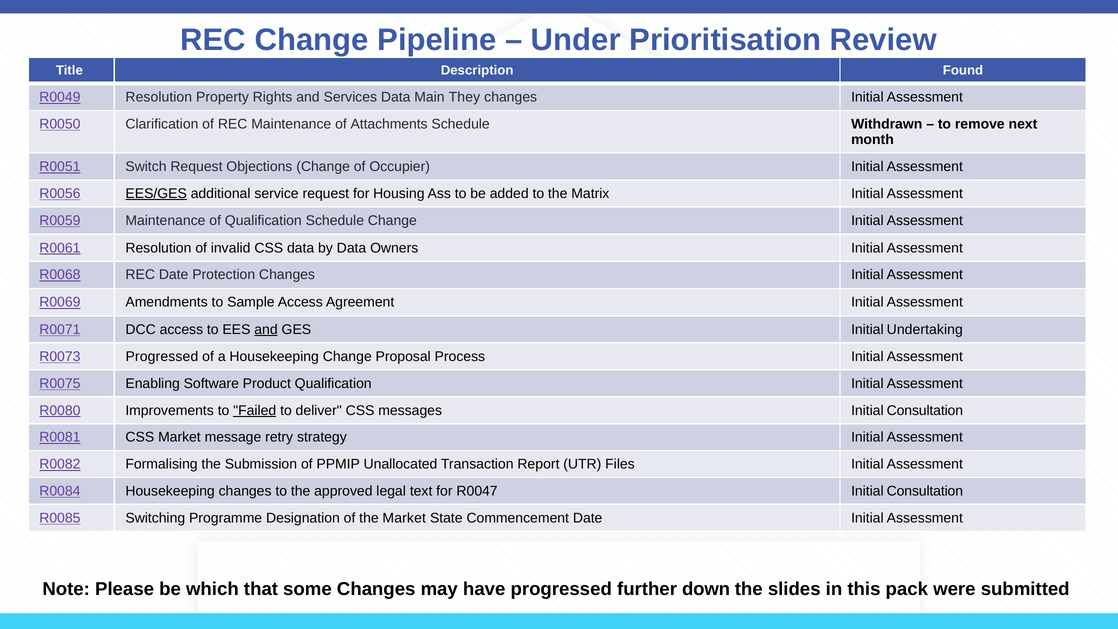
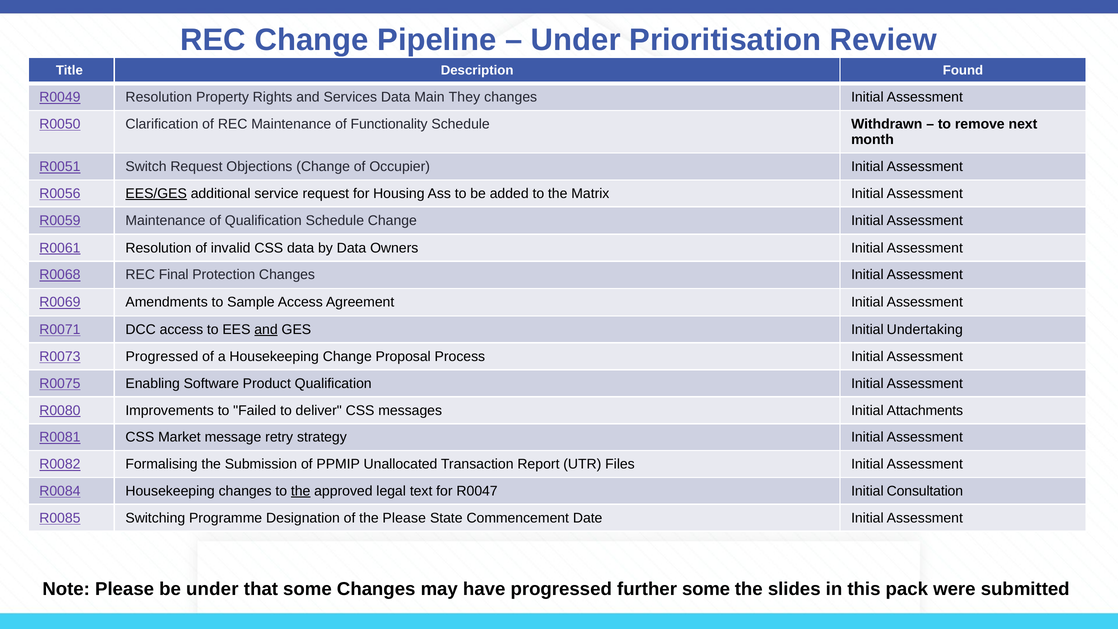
Attachments: Attachments -> Functionality
REC Date: Date -> Final
Failed underline: present -> none
messages Initial Consultation: Consultation -> Attachments
the at (301, 491) underline: none -> present
the Market: Market -> Please
be which: which -> under
further down: down -> some
